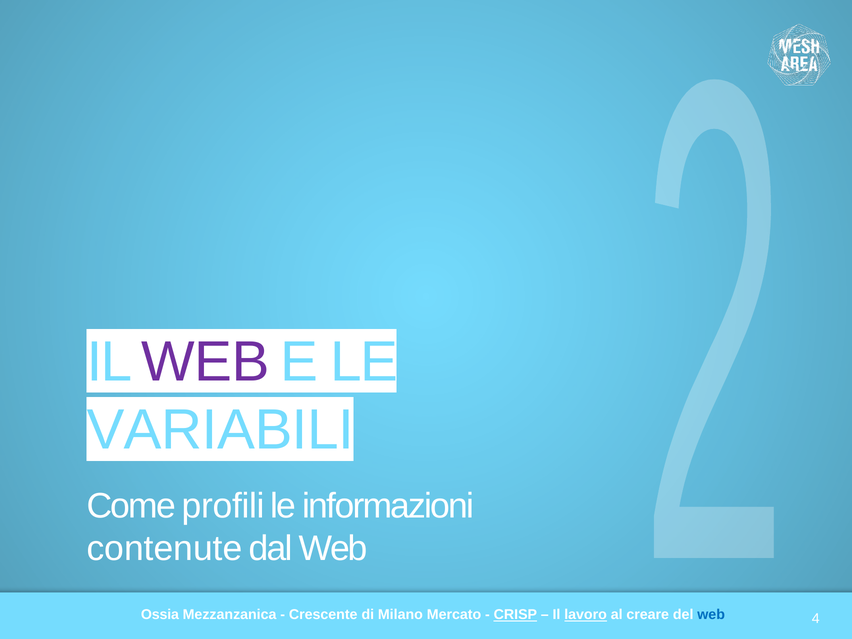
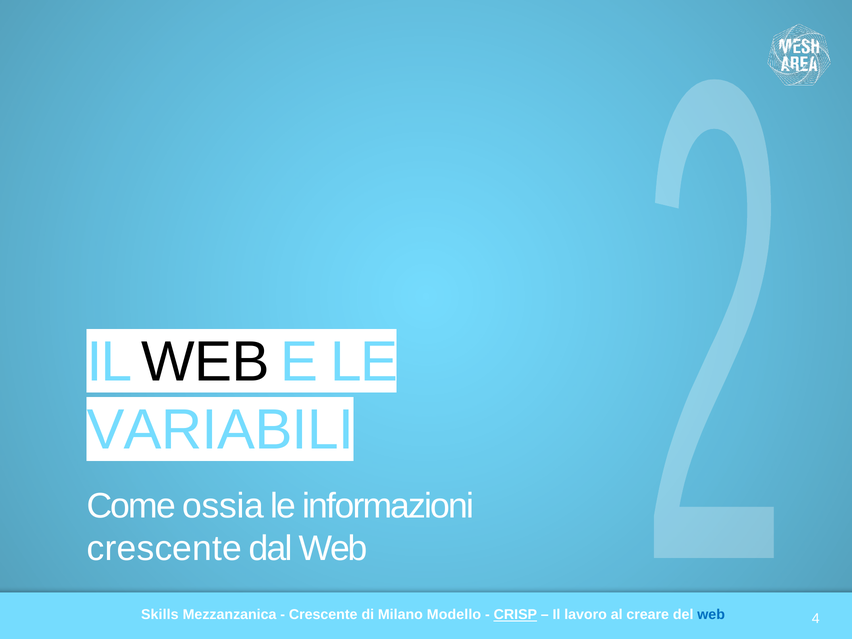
WEB at (205, 362) colour: purple -> black
profili: profili -> ossia
contenute at (165, 548): contenute -> crescente
Ossia: Ossia -> Skills
Mercato: Mercato -> Modello
lavoro underline: present -> none
